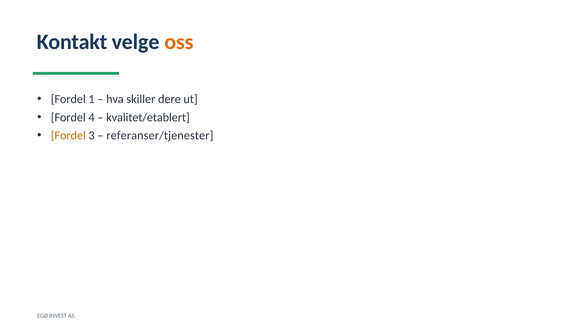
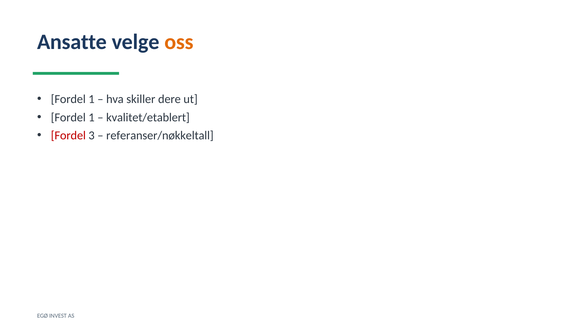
Kontakt: Kontakt -> Ansatte
4 at (92, 117): 4 -> 1
Fordel at (68, 135) colour: orange -> red
referanser/tjenester: referanser/tjenester -> referanser/nøkkeltall
